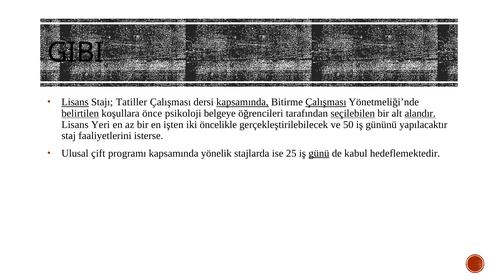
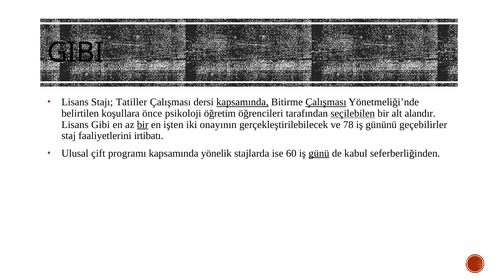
Lisans at (75, 102) underline: present -> none
belirtilen underline: present -> none
belgeye: belgeye -> öğretim
alandır underline: present -> none
Lisans Yeri: Yeri -> Gibi
bir at (143, 125) underline: none -> present
öncelikle: öncelikle -> onayının
50: 50 -> 78
yapılacaktır: yapılacaktır -> geçebilirler
isterse: isterse -> irtibatı
25: 25 -> 60
hedeflemektedir: hedeflemektedir -> seferberliğinden
